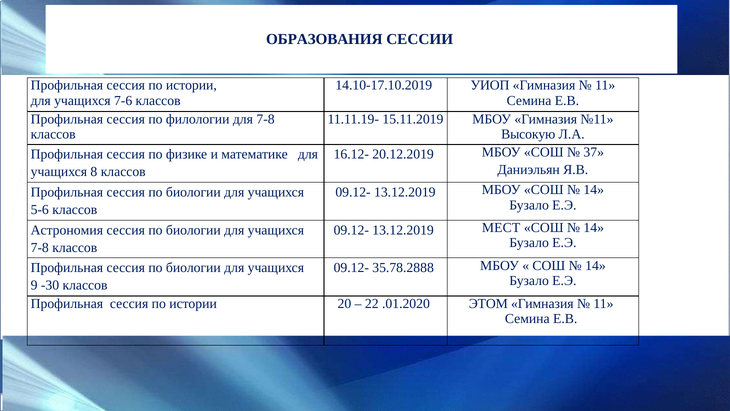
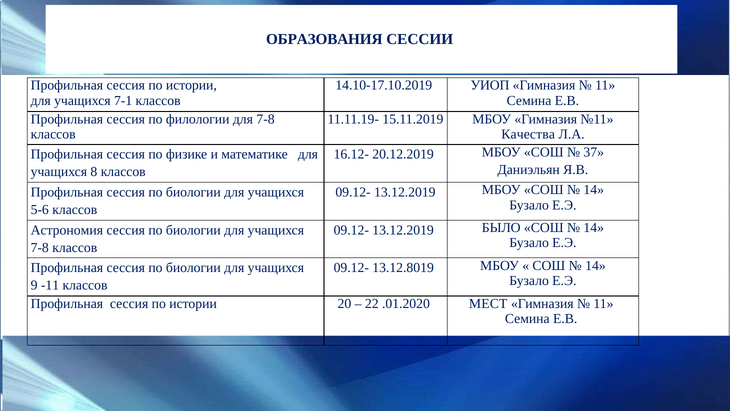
7-6: 7-6 -> 7-1
Высокую: Высокую -> Качества
МЕСТ: МЕСТ -> БЫЛО
35.78.2888: 35.78.2888 -> 13.12.8019
-30: -30 -> -11
ЭТОМ: ЭТОМ -> МЕСТ
